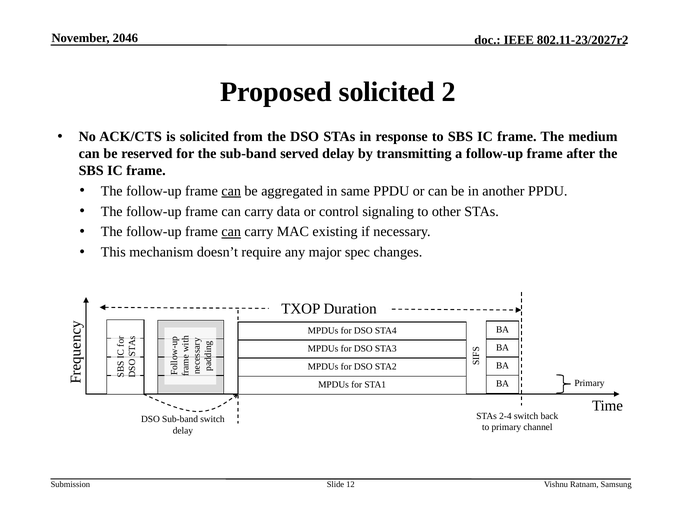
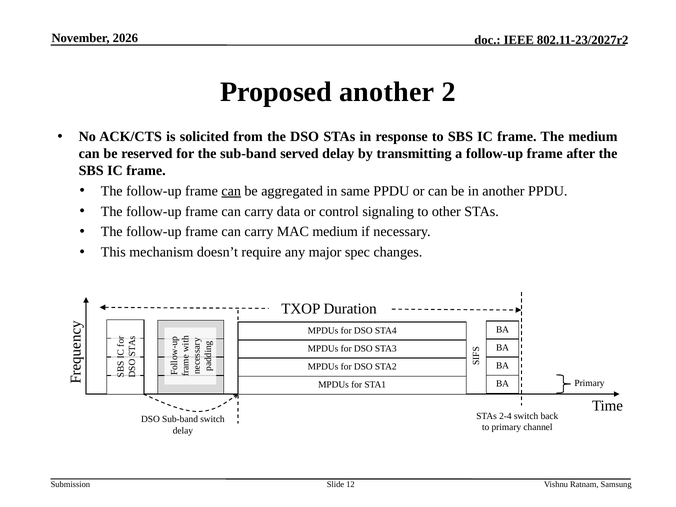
2046: 2046 -> 2026
Proposed solicited: solicited -> another
can at (231, 232) underline: present -> none
MAC existing: existing -> medium
